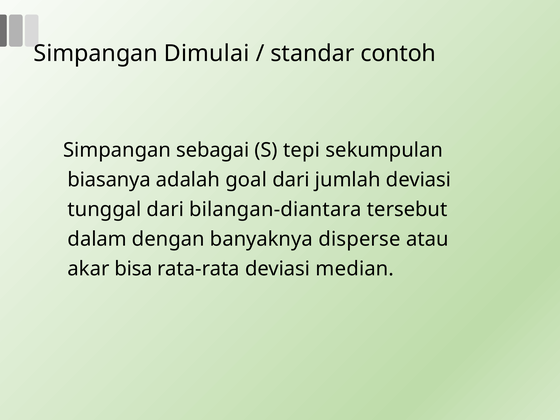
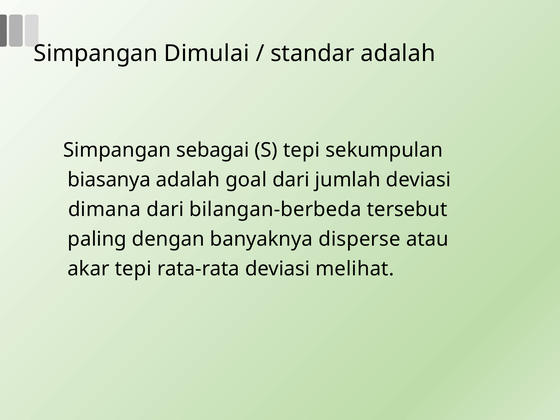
standar contoh: contoh -> adalah
tunggal: tunggal -> dimana
bilangan-diantara: bilangan-diantara -> bilangan-berbeda
dalam: dalam -> paling
akar bisa: bisa -> tepi
median: median -> melihat
